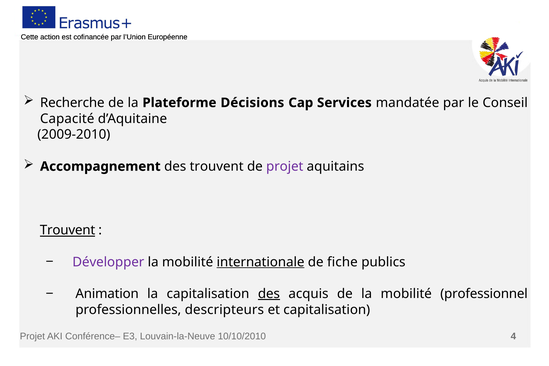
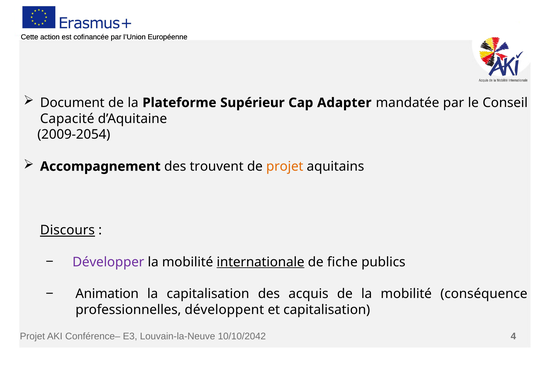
Recherche: Recherche -> Document
Décisions: Décisions -> Supérieur
Services: Services -> Adapter
2009-2010: 2009-2010 -> 2009-2054
projet at (285, 166) colour: purple -> orange
Trouvent at (68, 230): Trouvent -> Discours
des at (269, 294) underline: present -> none
professionnel: professionnel -> conséquence
descripteurs: descripteurs -> développent
10/10/2010: 10/10/2010 -> 10/10/2042
